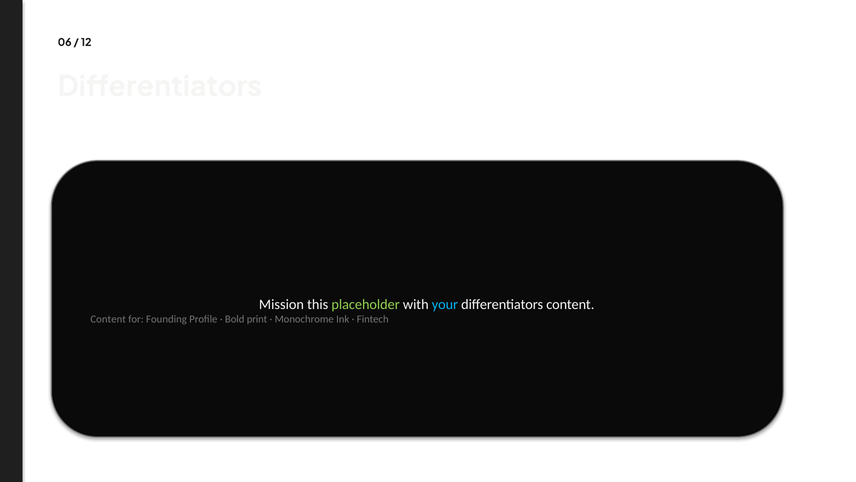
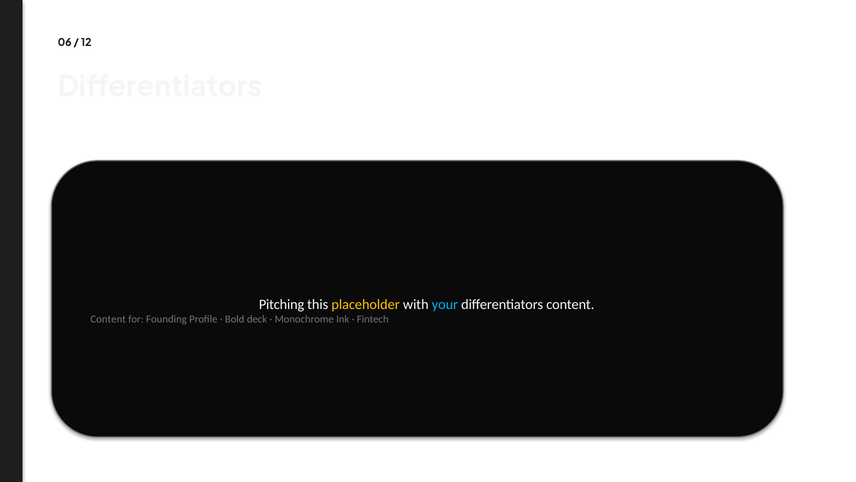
Mission: Mission -> Pitching
placeholder colour: light green -> yellow
print: print -> deck
